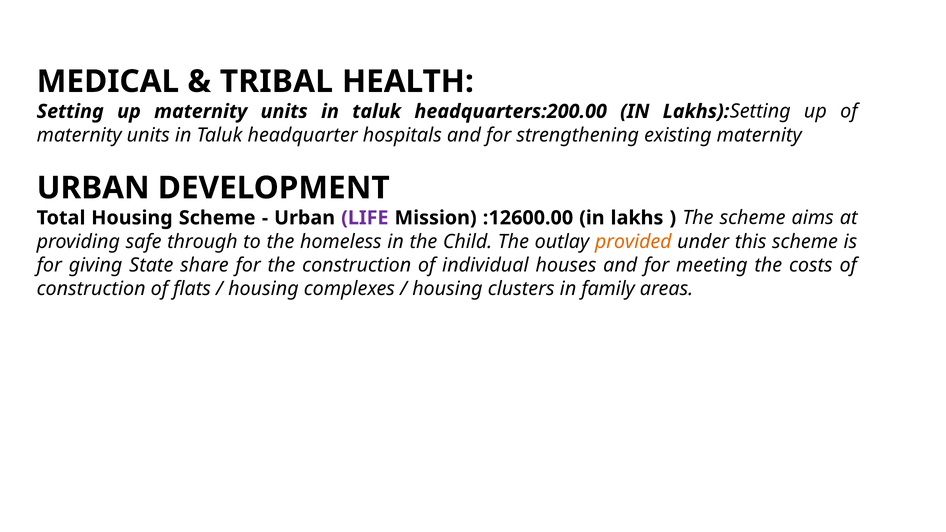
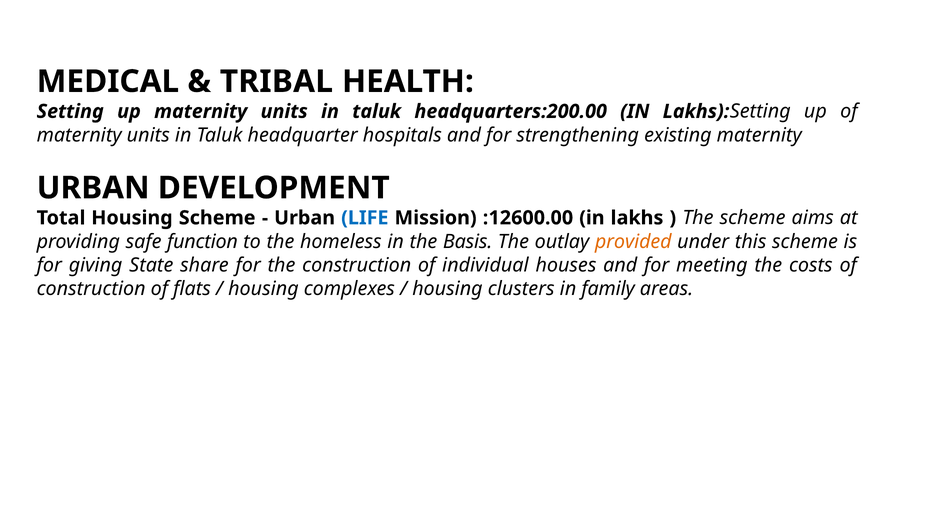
LIFE colour: purple -> blue
through: through -> function
Child: Child -> Basis
